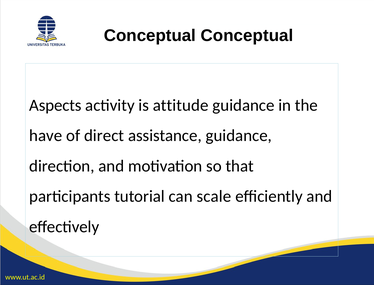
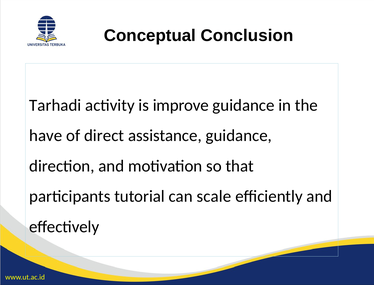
Conceptual Conceptual: Conceptual -> Conclusion
Aspects: Aspects -> Tarhadi
attitude: attitude -> improve
